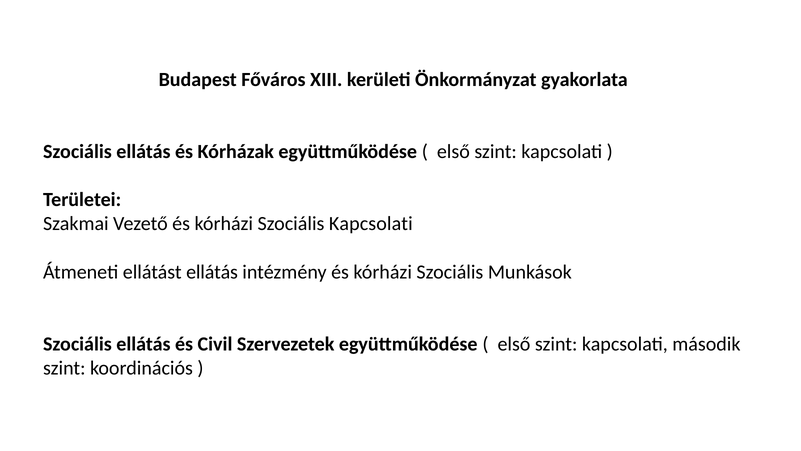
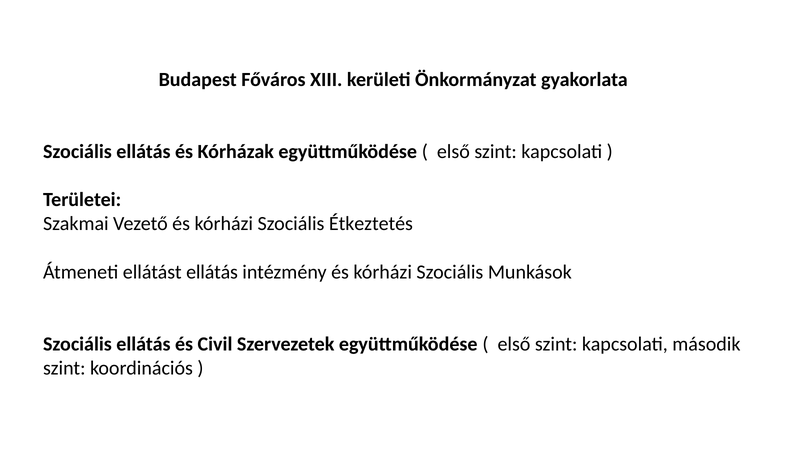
Szociális Kapcsolati: Kapcsolati -> Étkeztetés
